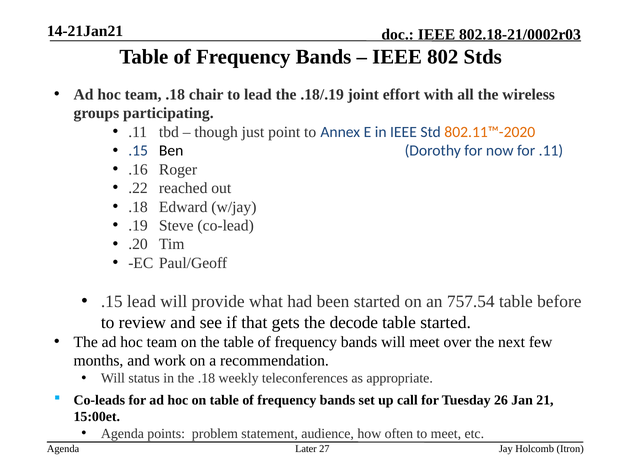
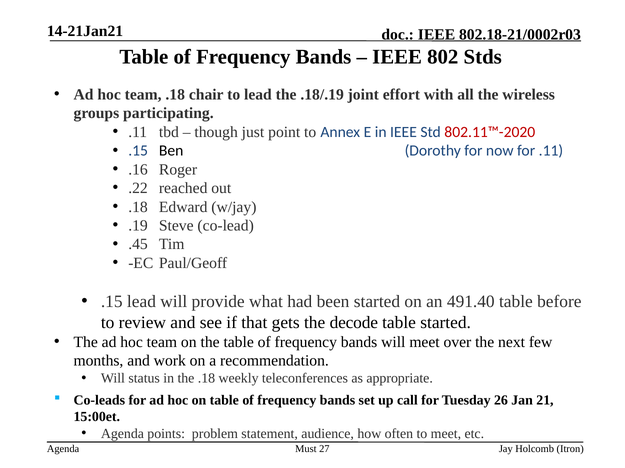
802.11™-2020 colour: orange -> red
.20: .20 -> .45
757.54: 757.54 -> 491.40
Later: Later -> Must
